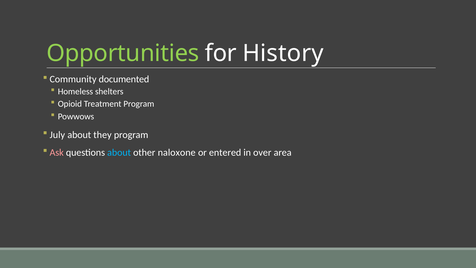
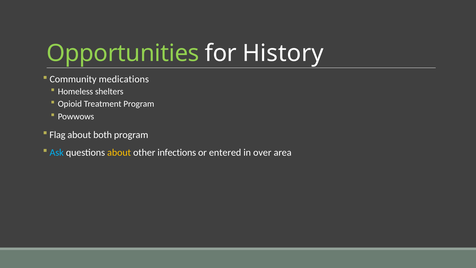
documented: documented -> medications
July: July -> Flag
they: they -> both
Ask colour: pink -> light blue
about at (119, 152) colour: light blue -> yellow
naloxone: naloxone -> infections
